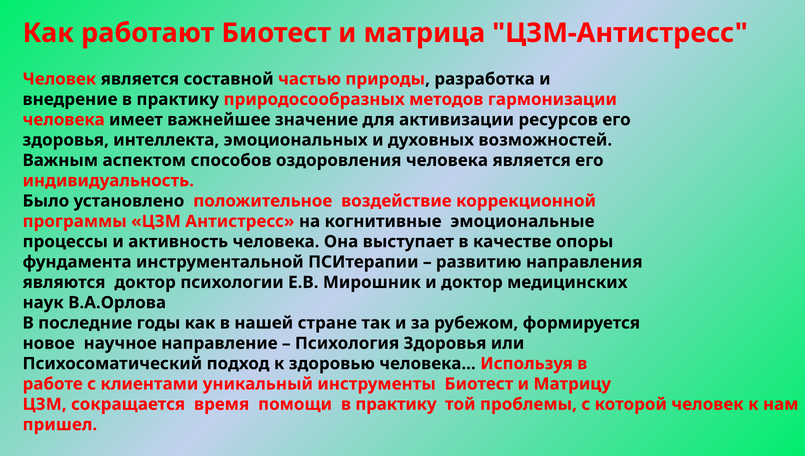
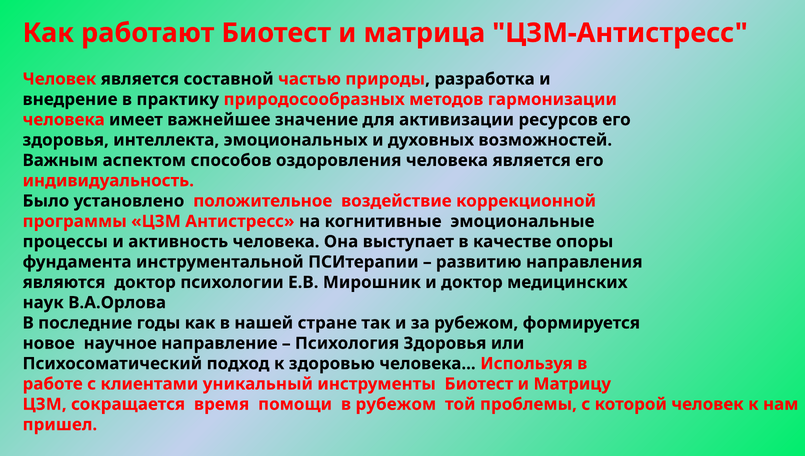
помощи в практику: практику -> рубежом
